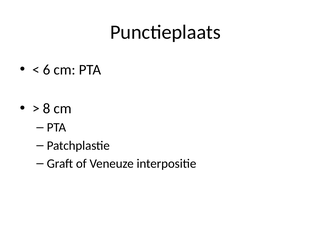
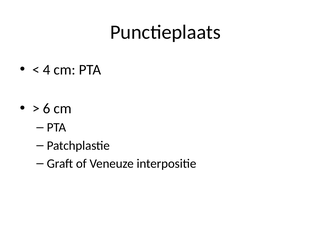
6: 6 -> 4
8: 8 -> 6
